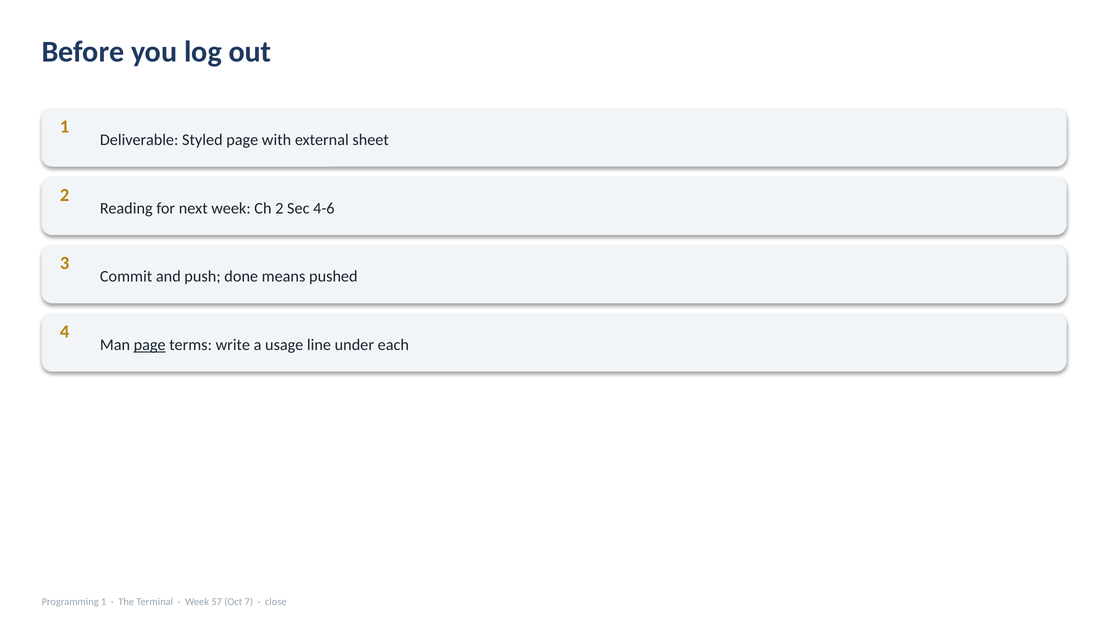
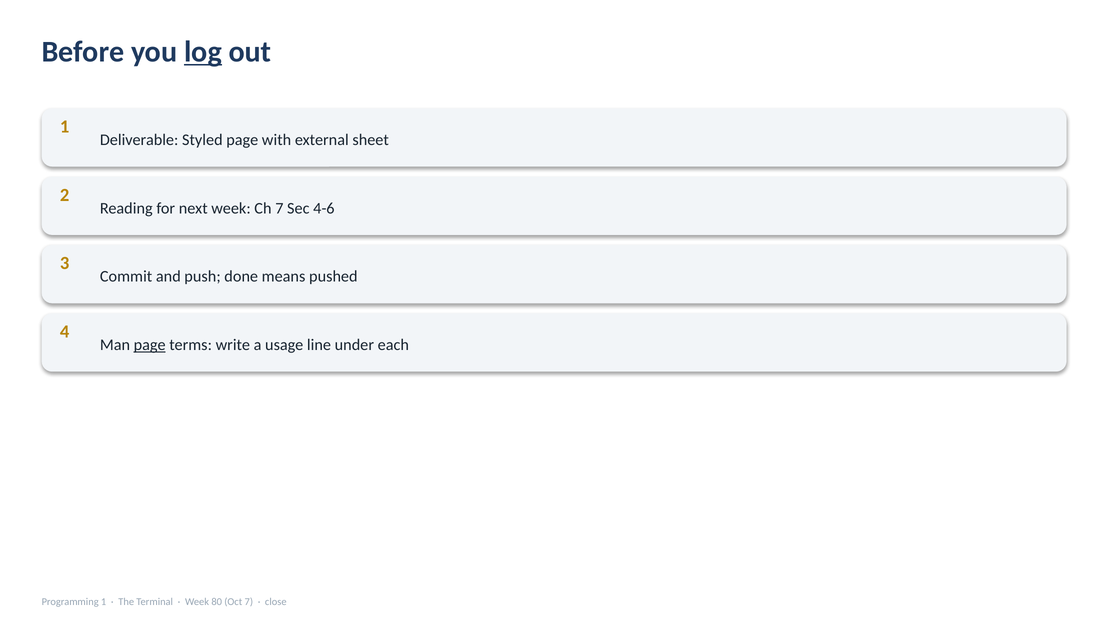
log underline: none -> present
Ch 2: 2 -> 7
57: 57 -> 80
